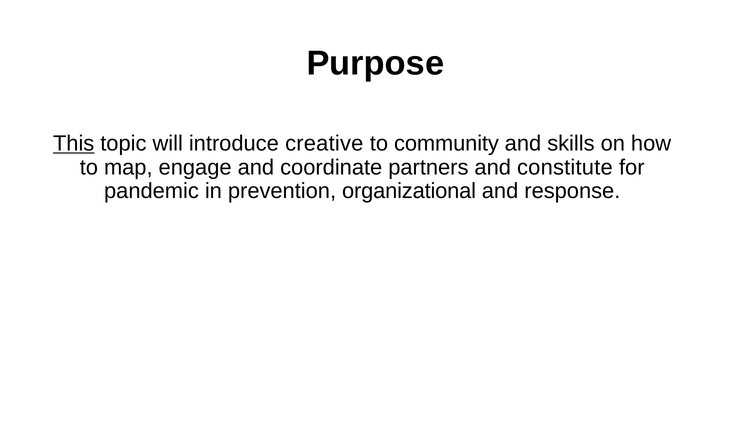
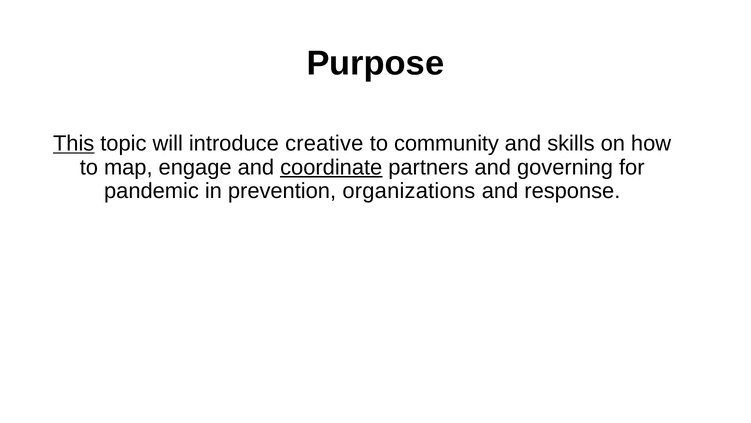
coordinate underline: none -> present
constitute: constitute -> governing
organizational: organizational -> organizations
